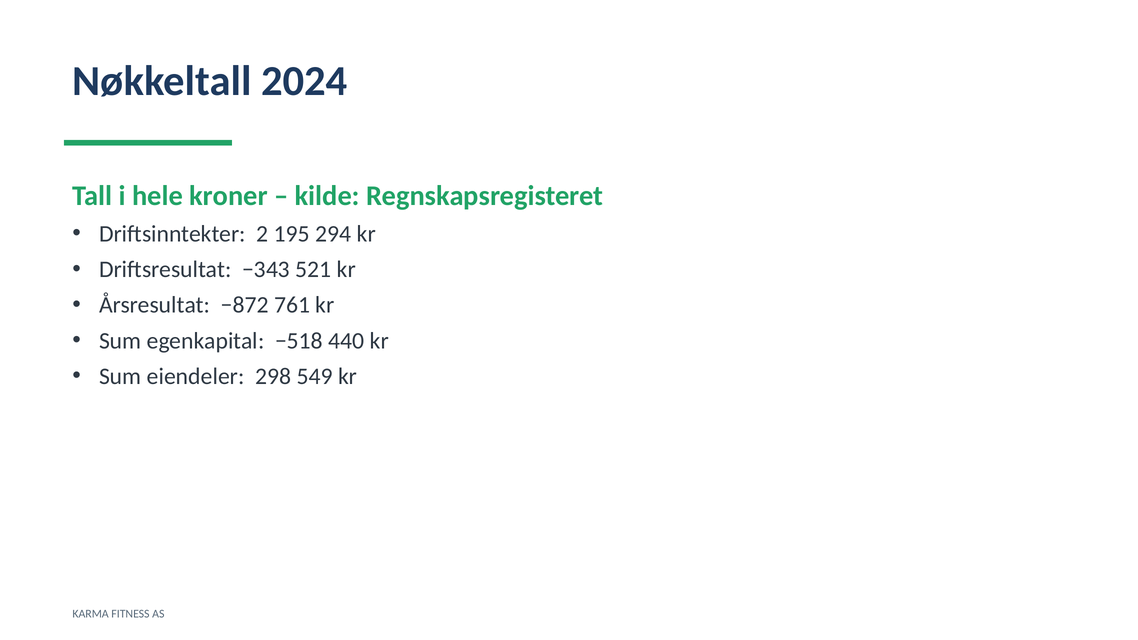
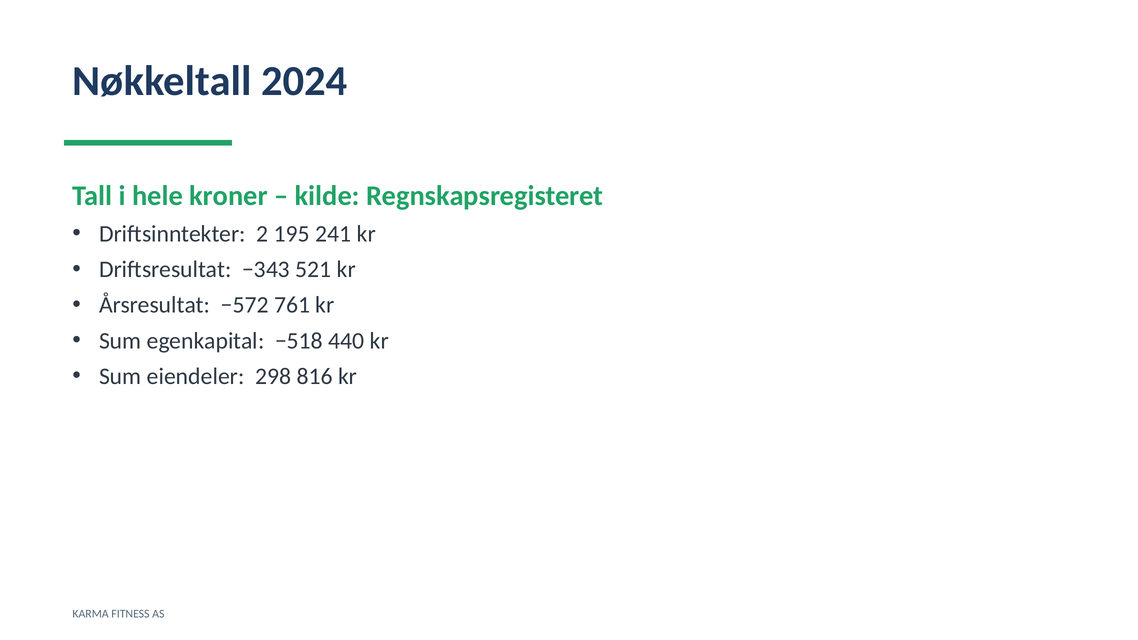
294: 294 -> 241
−872: −872 -> −572
549: 549 -> 816
